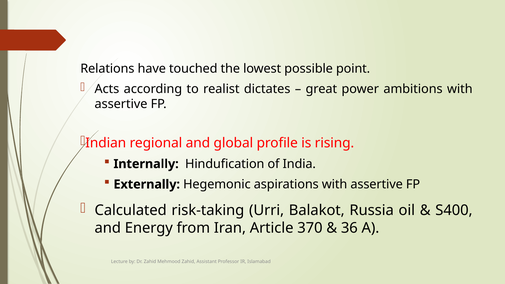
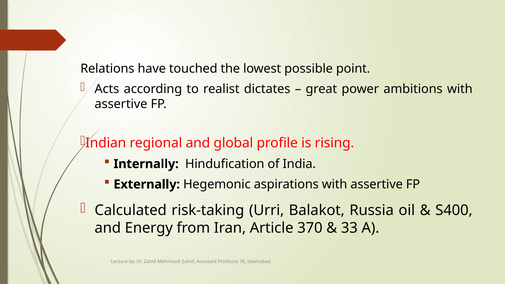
36: 36 -> 33
